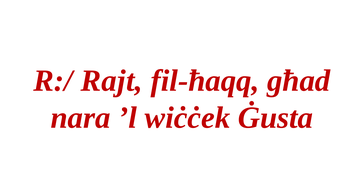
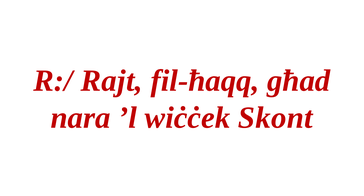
Ġusta: Ġusta -> Skont
